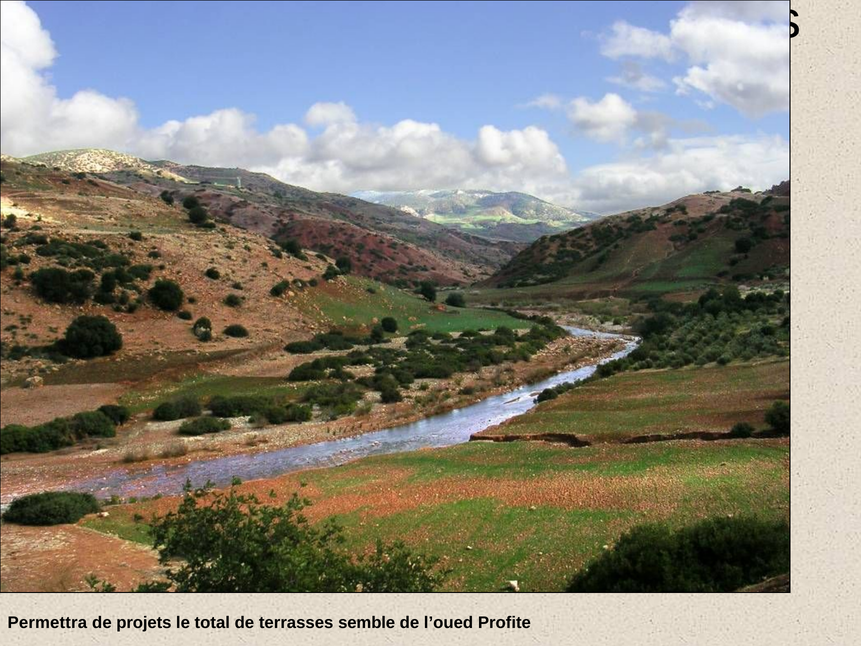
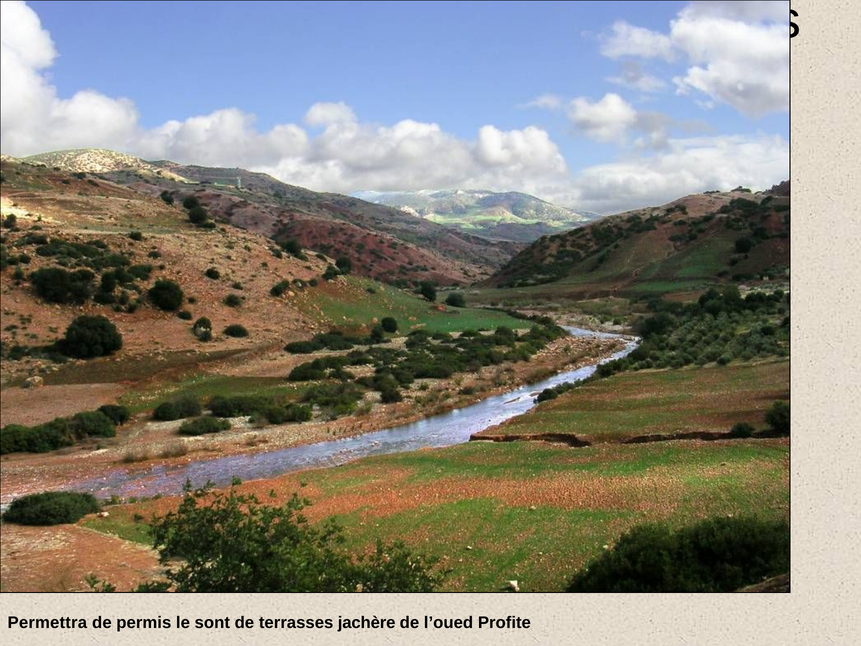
projets: projets -> permis
total: total -> sont
semble: semble -> jachère
